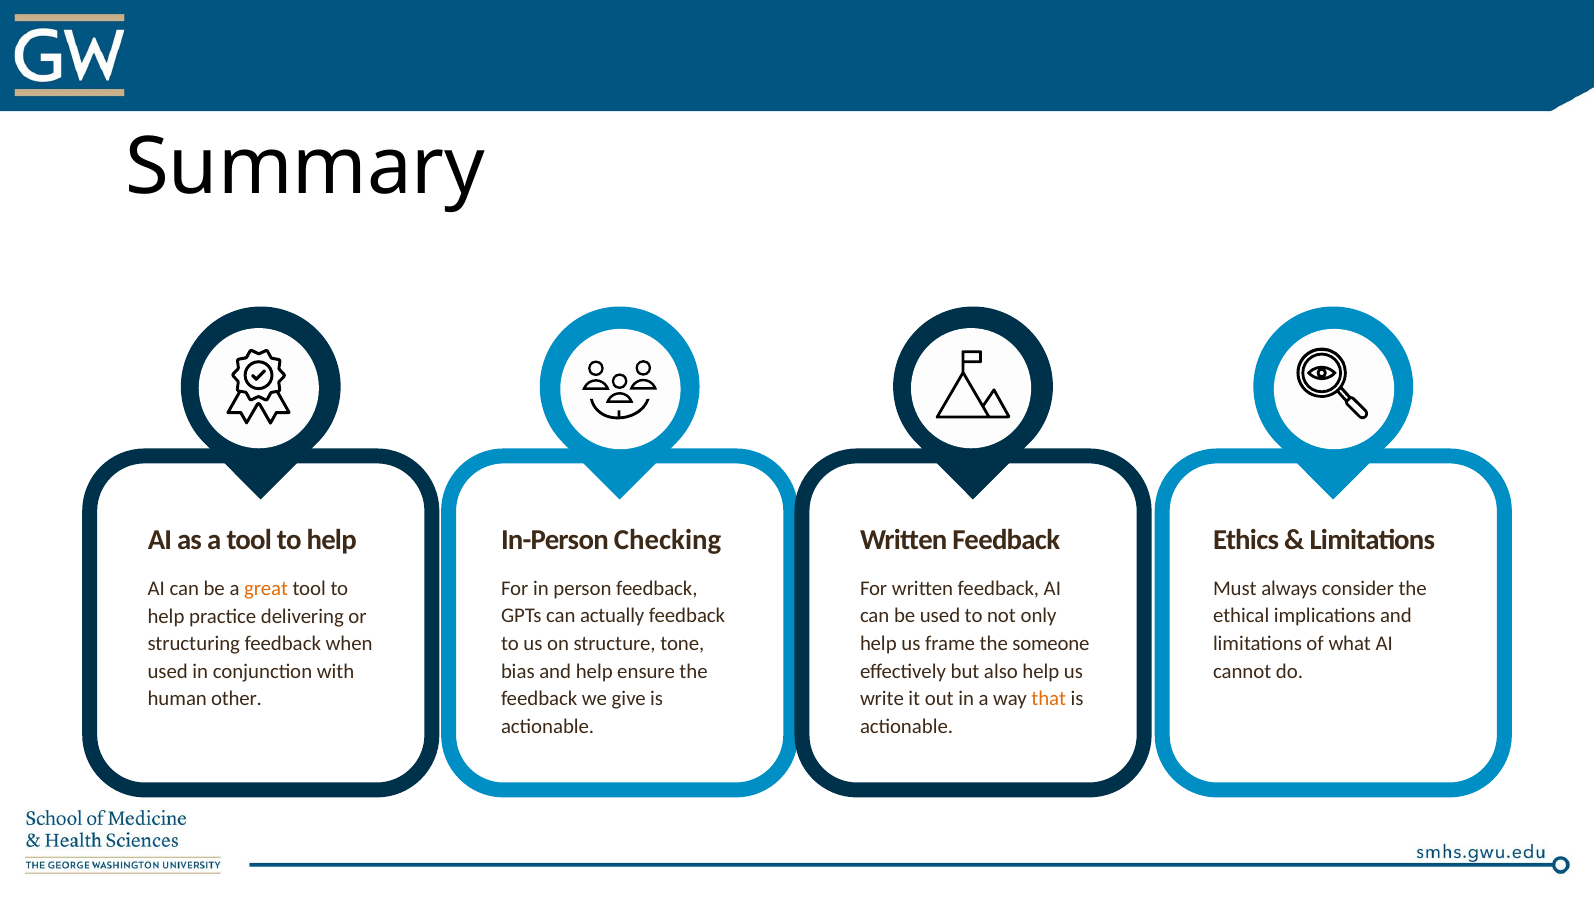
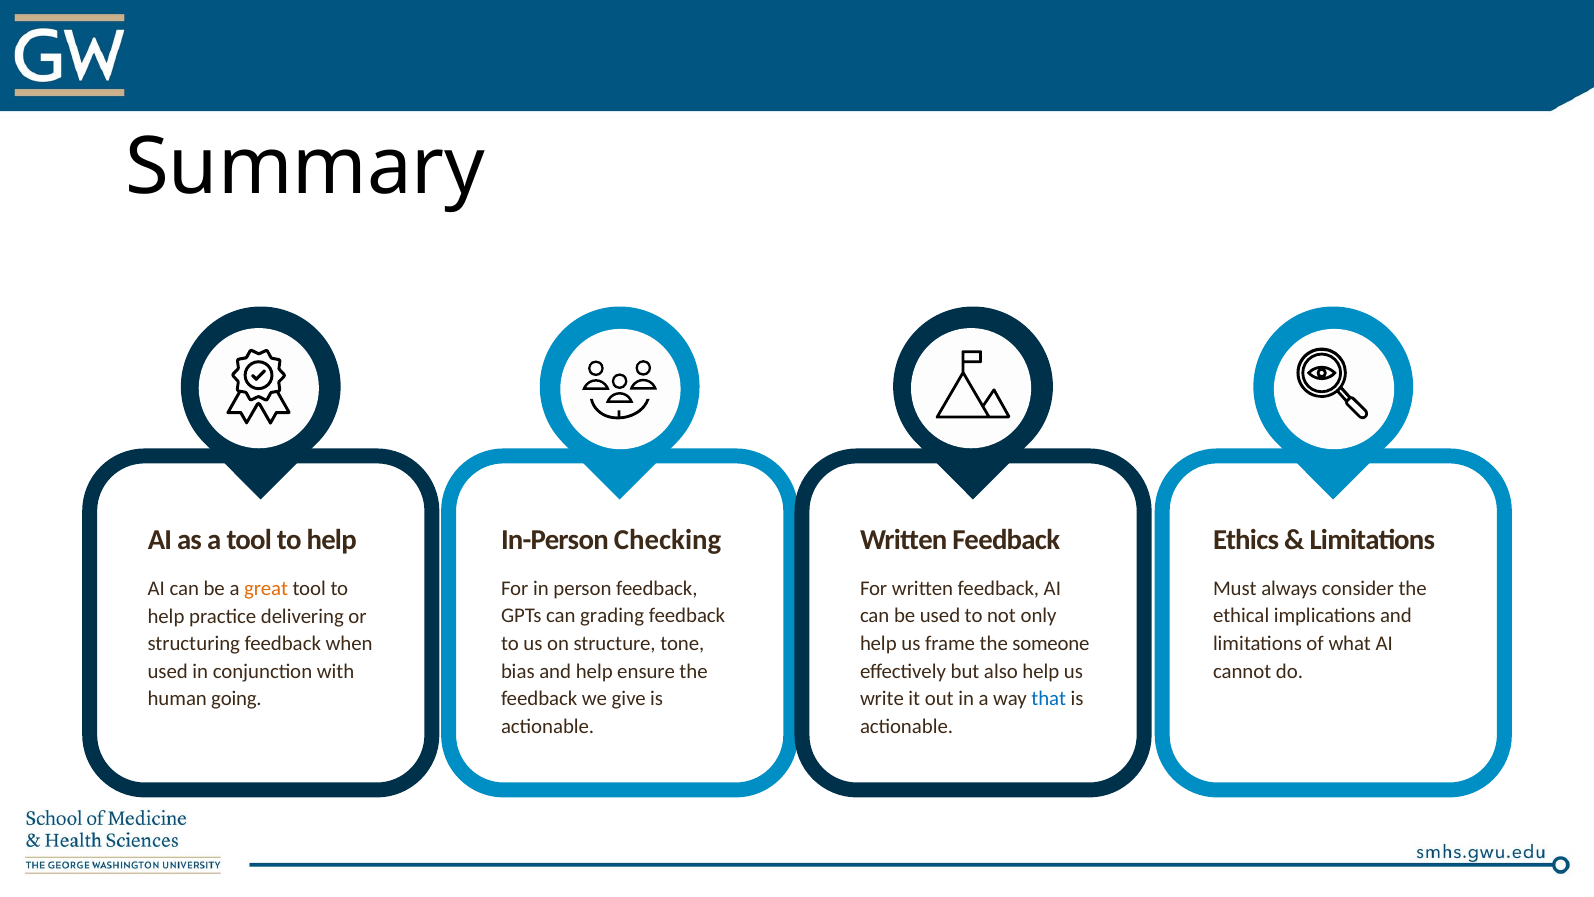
actually: actually -> grading
that colour: orange -> blue
other: other -> going
